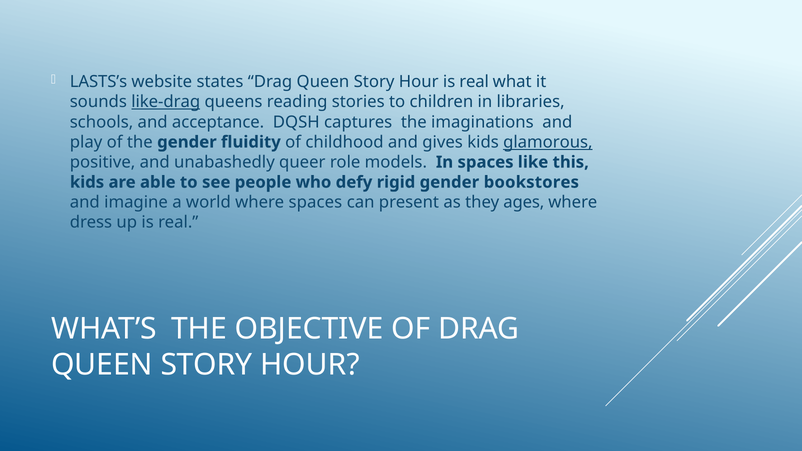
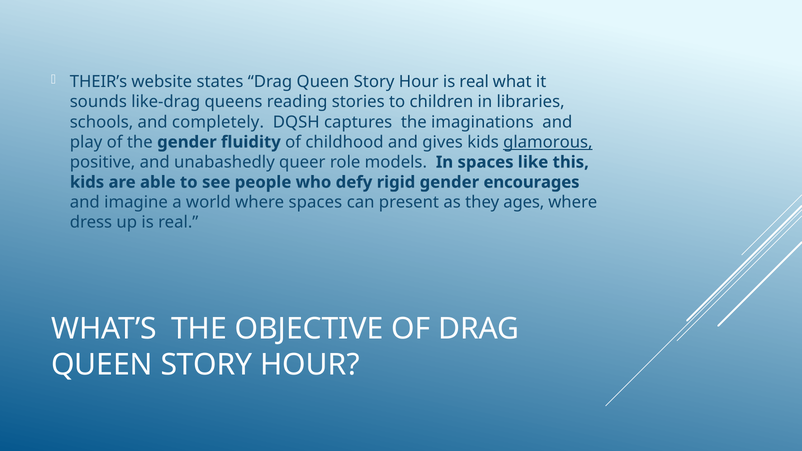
LASTS’s: LASTS’s -> THEIR’s
like-drag underline: present -> none
acceptance: acceptance -> completely
bookstores: bookstores -> encourages
